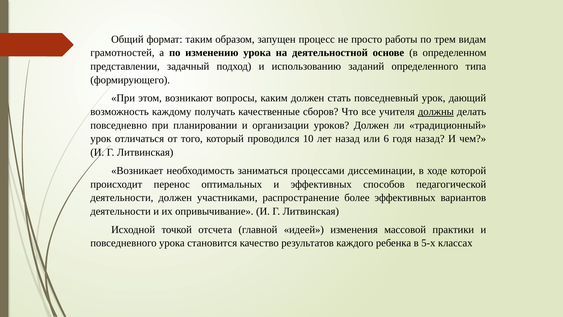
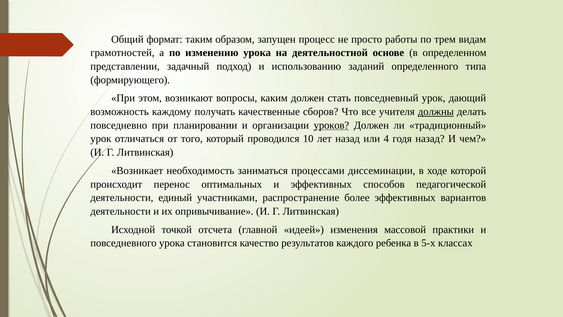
уроков underline: none -> present
6: 6 -> 4
деятельности должен: должен -> единый
